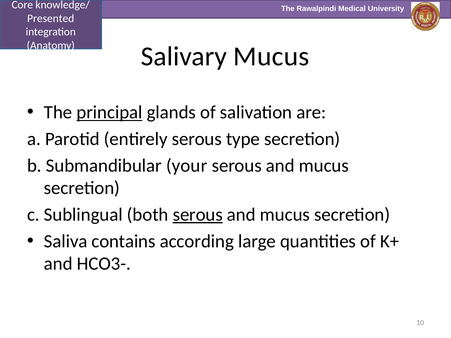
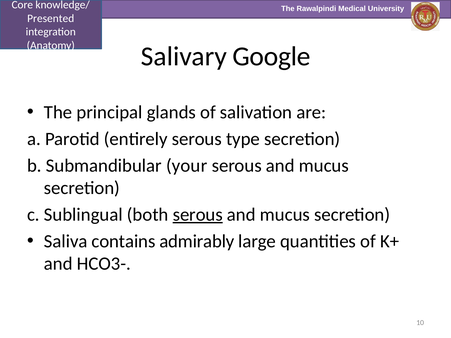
Salivary Mucus: Mucus -> Google
principal underline: present -> none
according: according -> admirably
